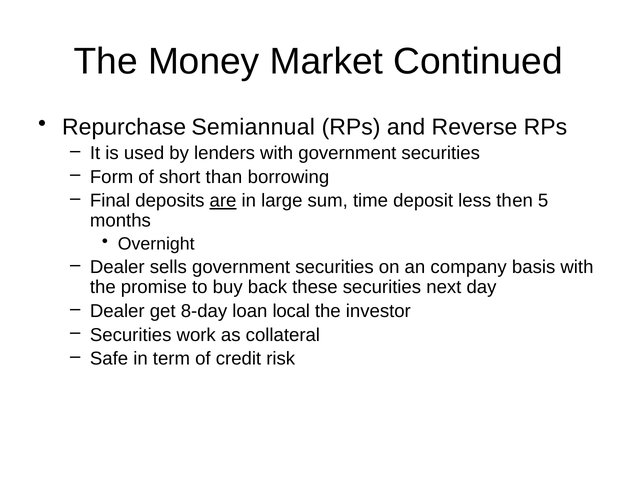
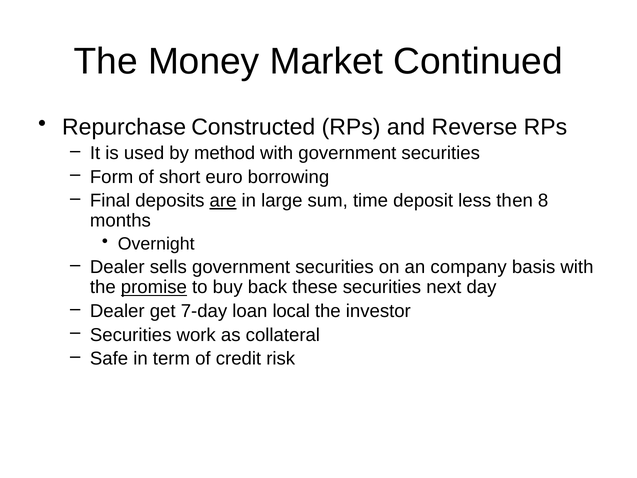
Semiannual: Semiannual -> Constructed
lenders: lenders -> method
than: than -> euro
5: 5 -> 8
promise underline: none -> present
8-day: 8-day -> 7-day
